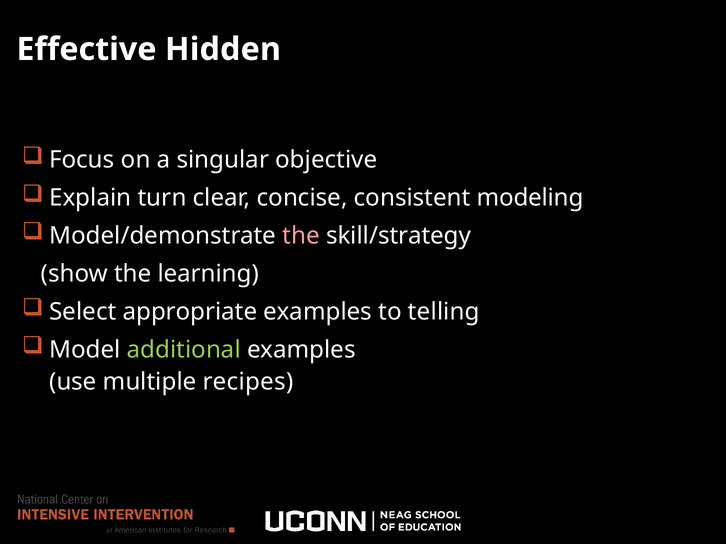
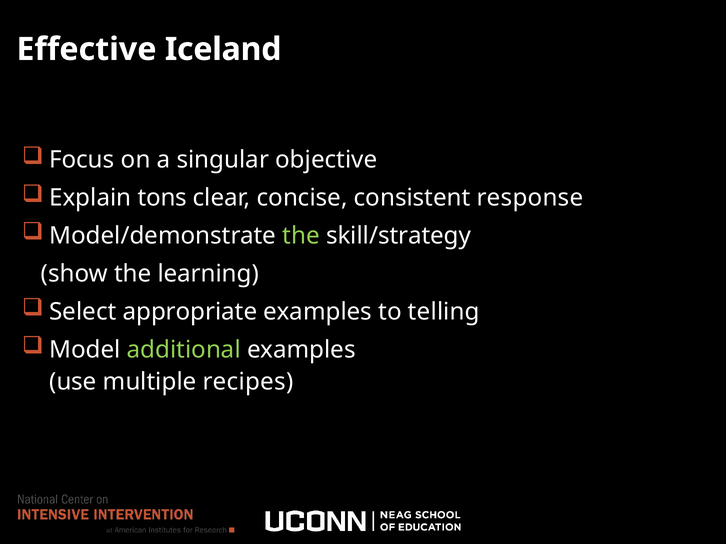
Hidden: Hidden -> Iceland
turn: turn -> tons
modeling: modeling -> response
the at (301, 236) colour: pink -> light green
